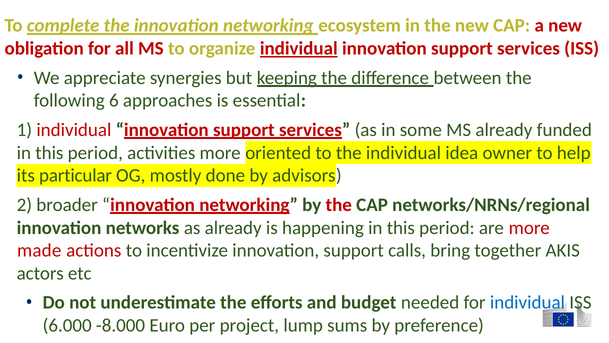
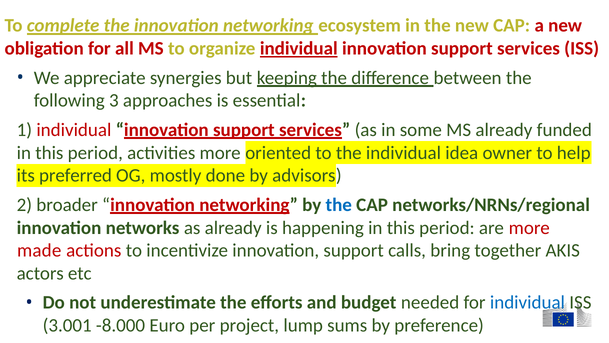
6: 6 -> 3
particular: particular -> preferred
the at (339, 205) colour: red -> blue
6.000: 6.000 -> 3.001
